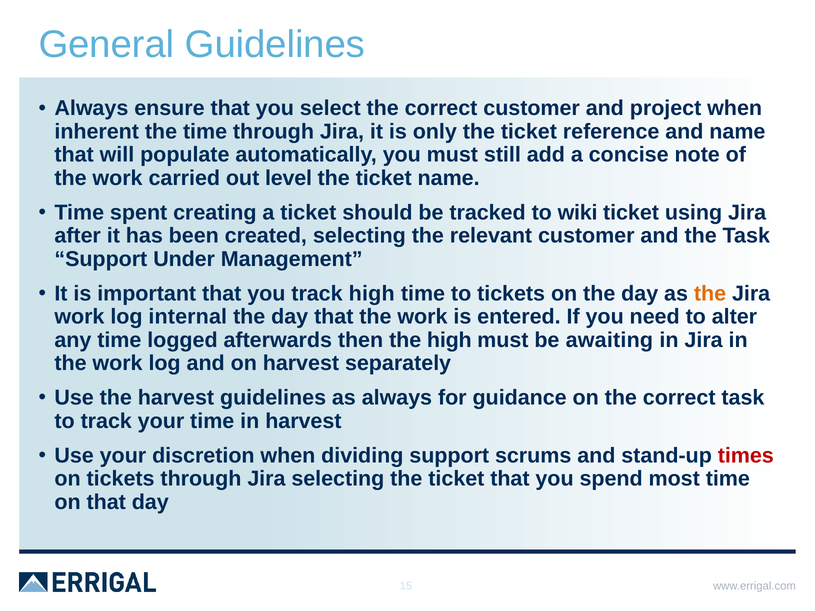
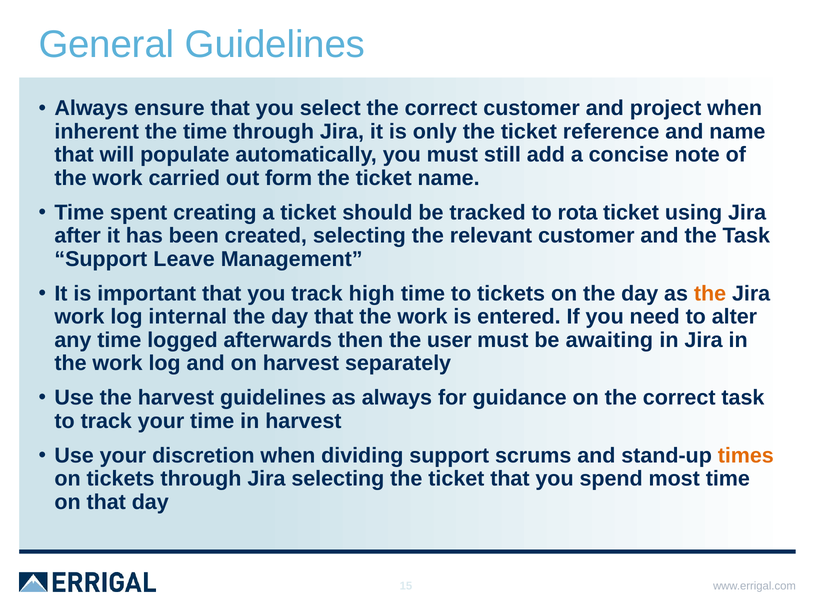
level: level -> form
wiki: wiki -> rota
Under: Under -> Leave
the high: high -> user
times colour: red -> orange
